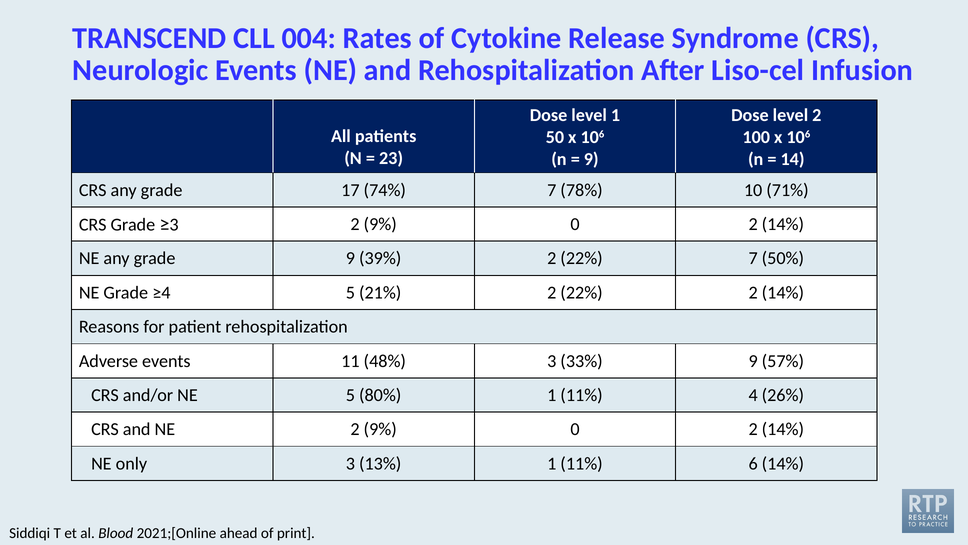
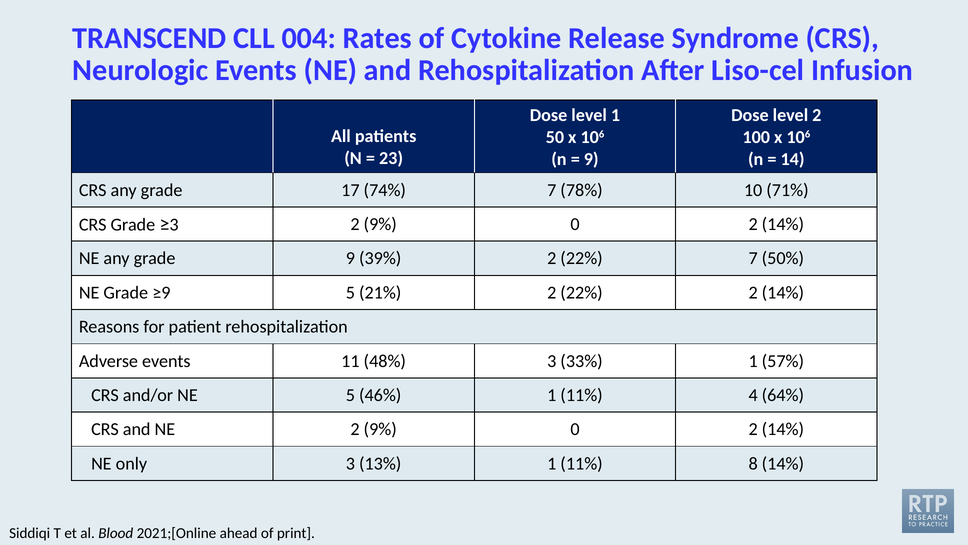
≥4: ≥4 -> ≥9
33% 9: 9 -> 1
80%: 80% -> 46%
26%: 26% -> 64%
6: 6 -> 8
